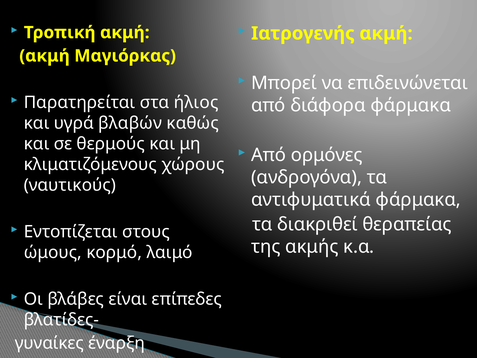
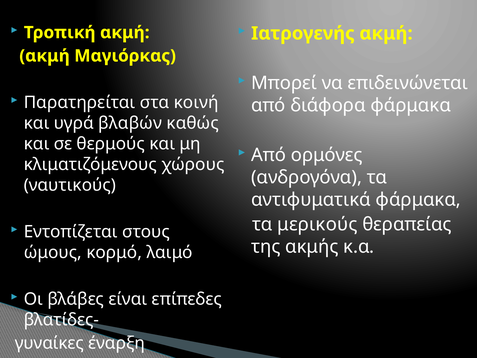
ήλιος: ήλιος -> κοινή
διακριθεί: διακριθεί -> μερικούς
